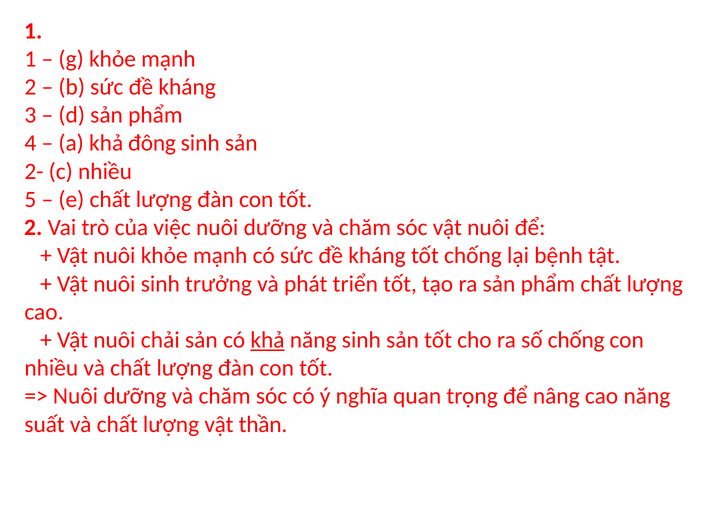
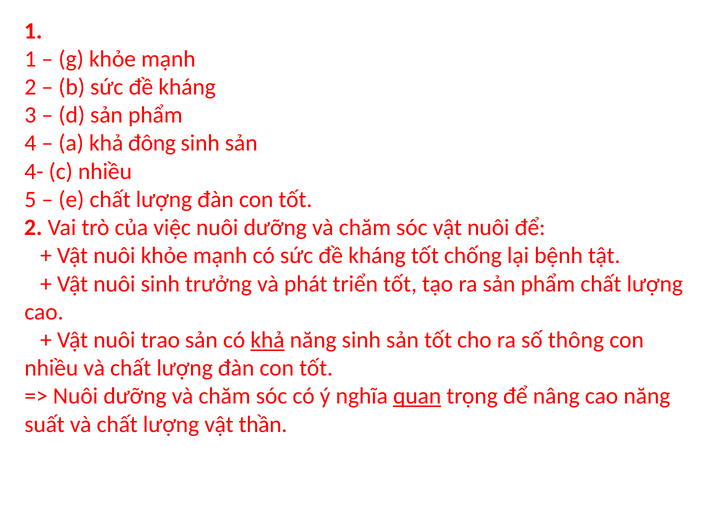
2-: 2- -> 4-
chải: chải -> trao
số chống: chống -> thông
quan underline: none -> present
